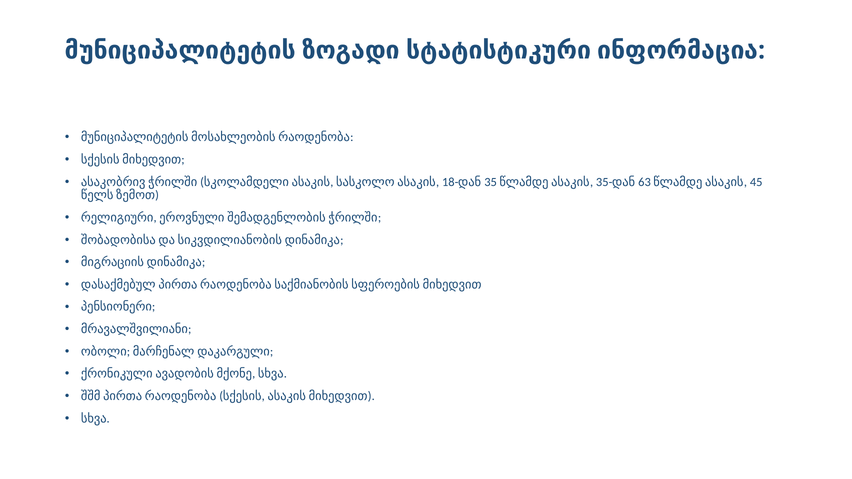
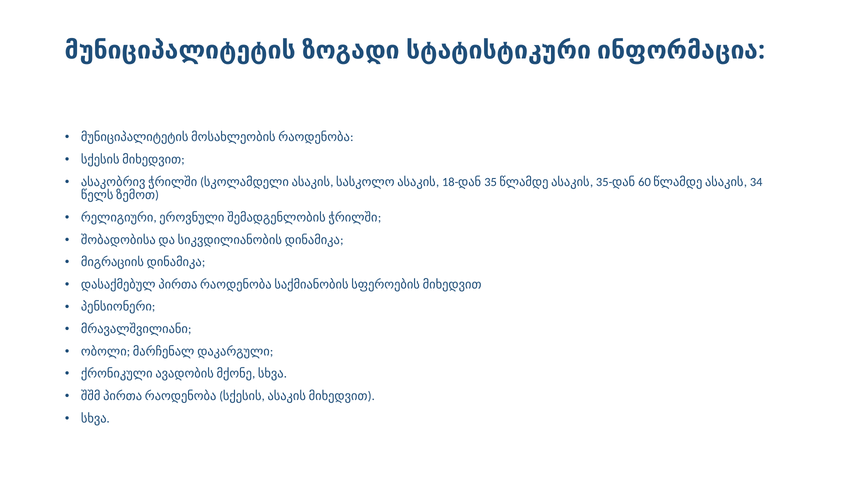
63: 63 -> 60
45: 45 -> 34
